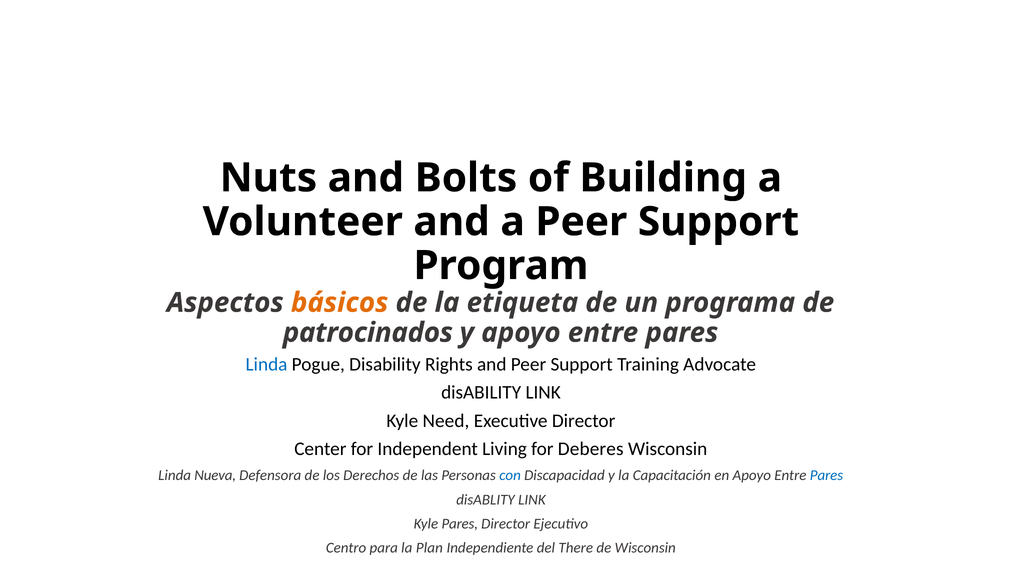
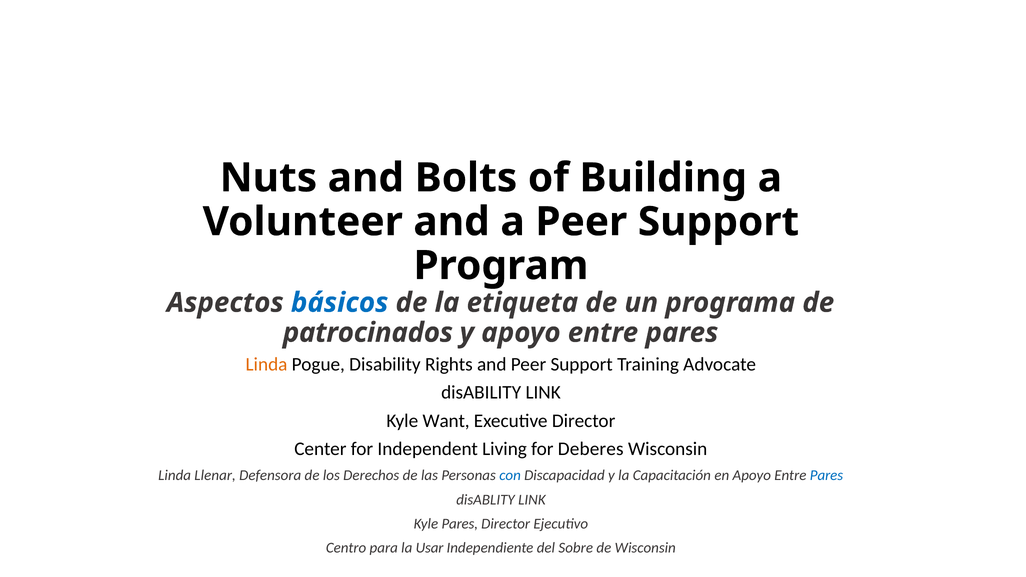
básicos colour: orange -> blue
Linda at (266, 364) colour: blue -> orange
Need: Need -> Want
Nueva: Nueva -> Llenar
Plan: Plan -> Usar
There: There -> Sobre
